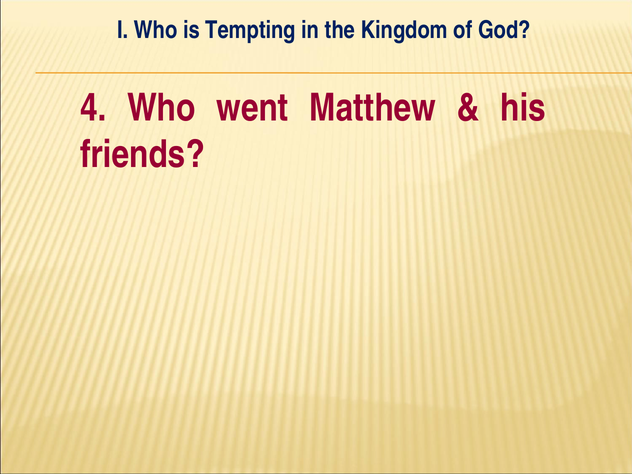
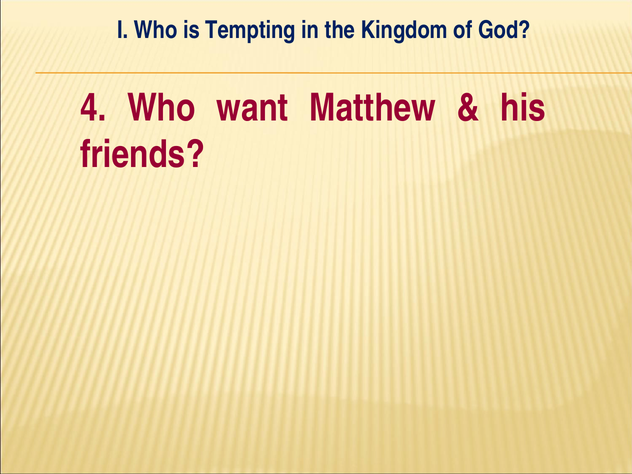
went: went -> want
